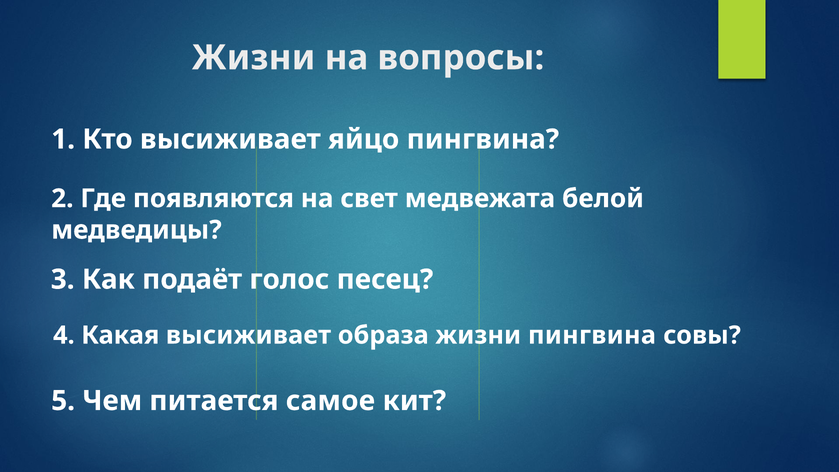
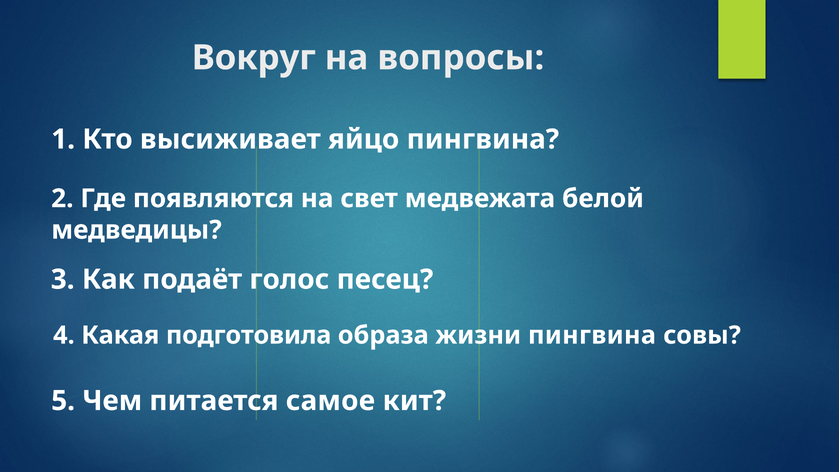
Жизни at (254, 58): Жизни -> Вокруг
Какая высиживает: высиживает -> подготовила
